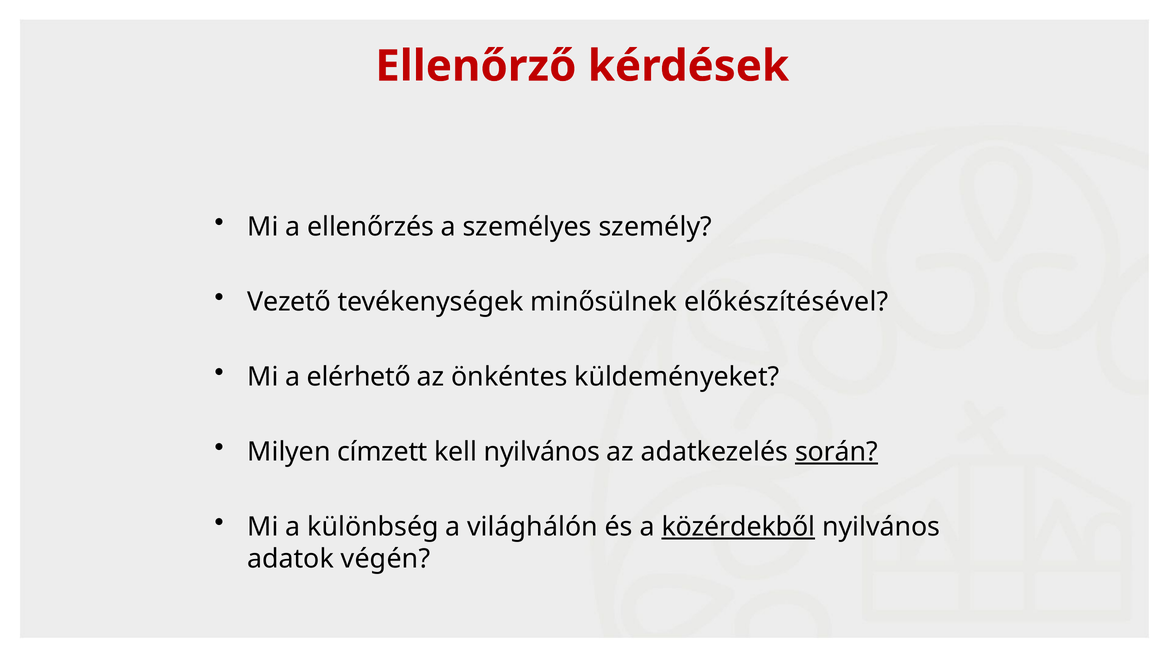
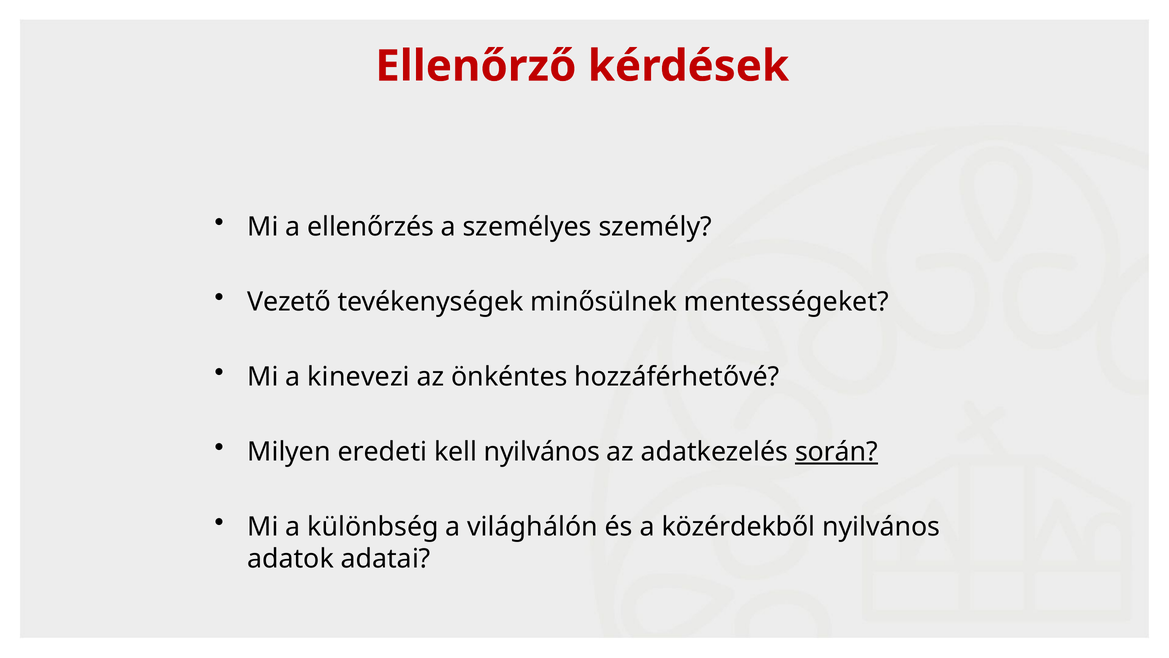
előkészítésével: előkészítésével -> mentességeket
elérhető: elérhető -> kinevezi
küldeményeket: küldeményeket -> hozzáférhetővé
címzett: címzett -> eredeti
közérdekből underline: present -> none
végén: végén -> adatai
